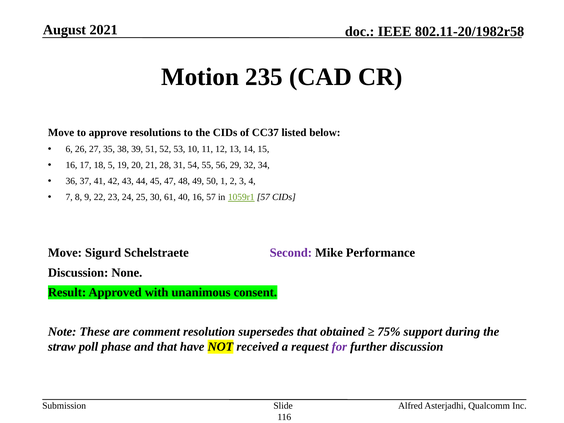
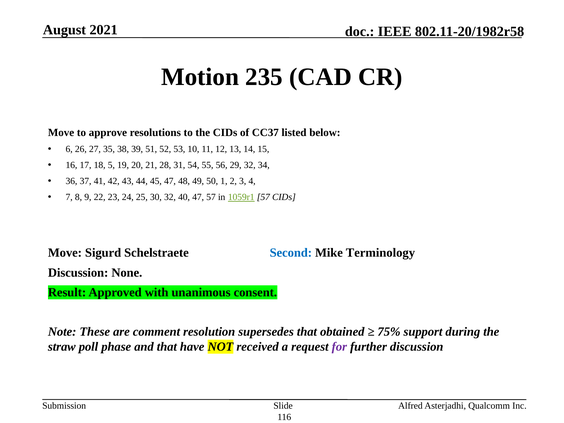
30 61: 61 -> 32
40 16: 16 -> 47
Second colour: purple -> blue
Performance: Performance -> Terminology
